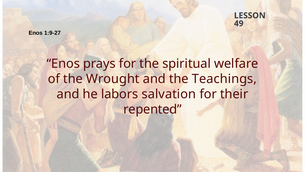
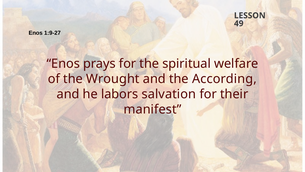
Teachings: Teachings -> According
repented: repented -> manifest
